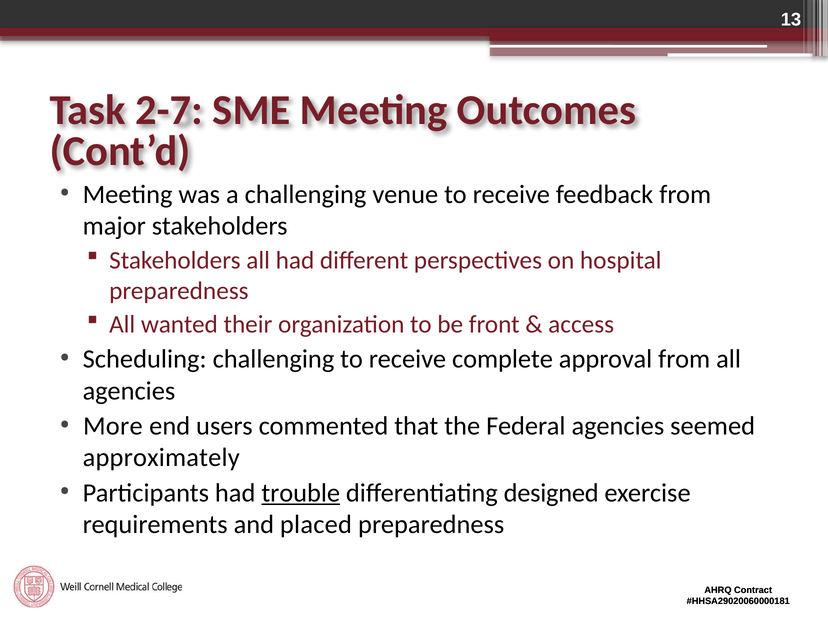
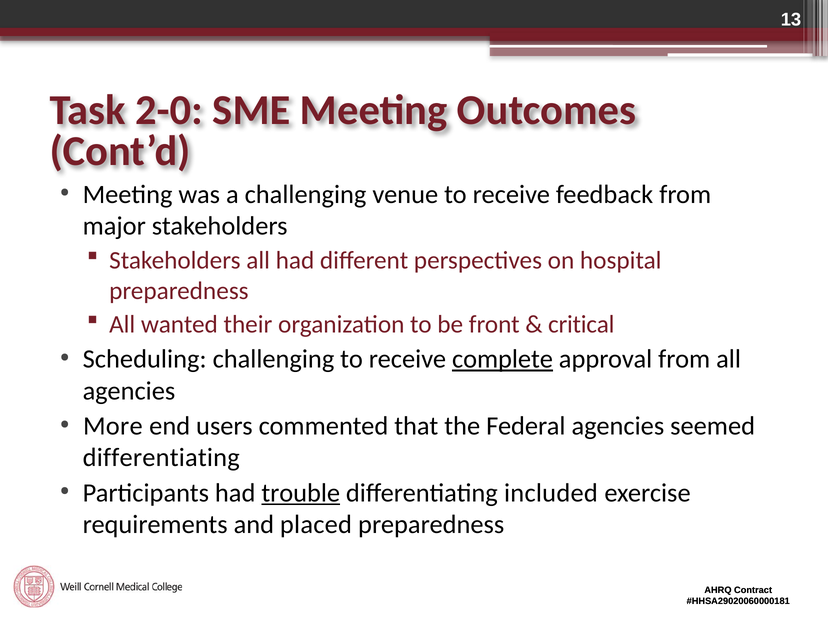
2-7: 2-7 -> 2-0
access: access -> critical
complete underline: none -> present
approximately at (161, 458): approximately -> differentiating
designed: designed -> included
